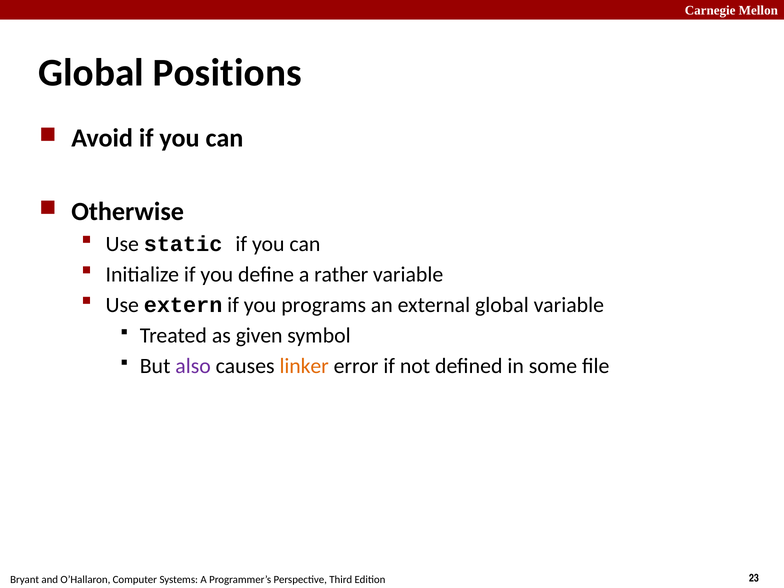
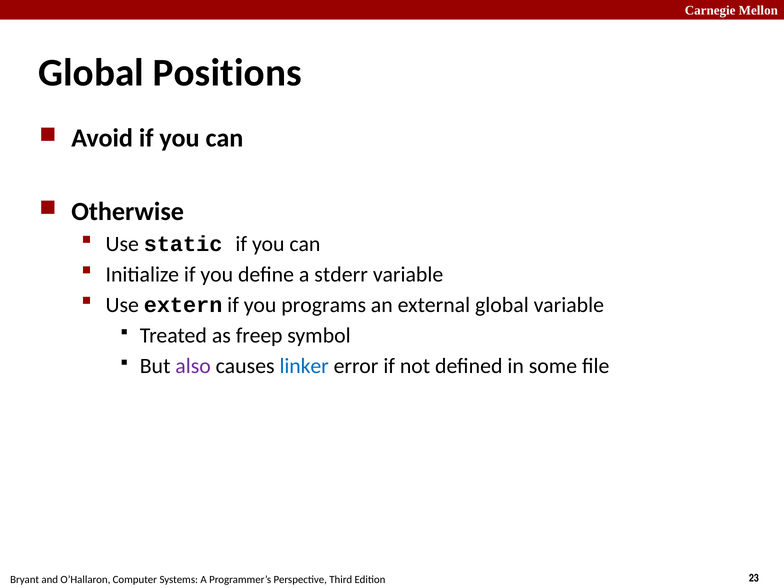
rather: rather -> stderr
given: given -> freep
linker colour: orange -> blue
